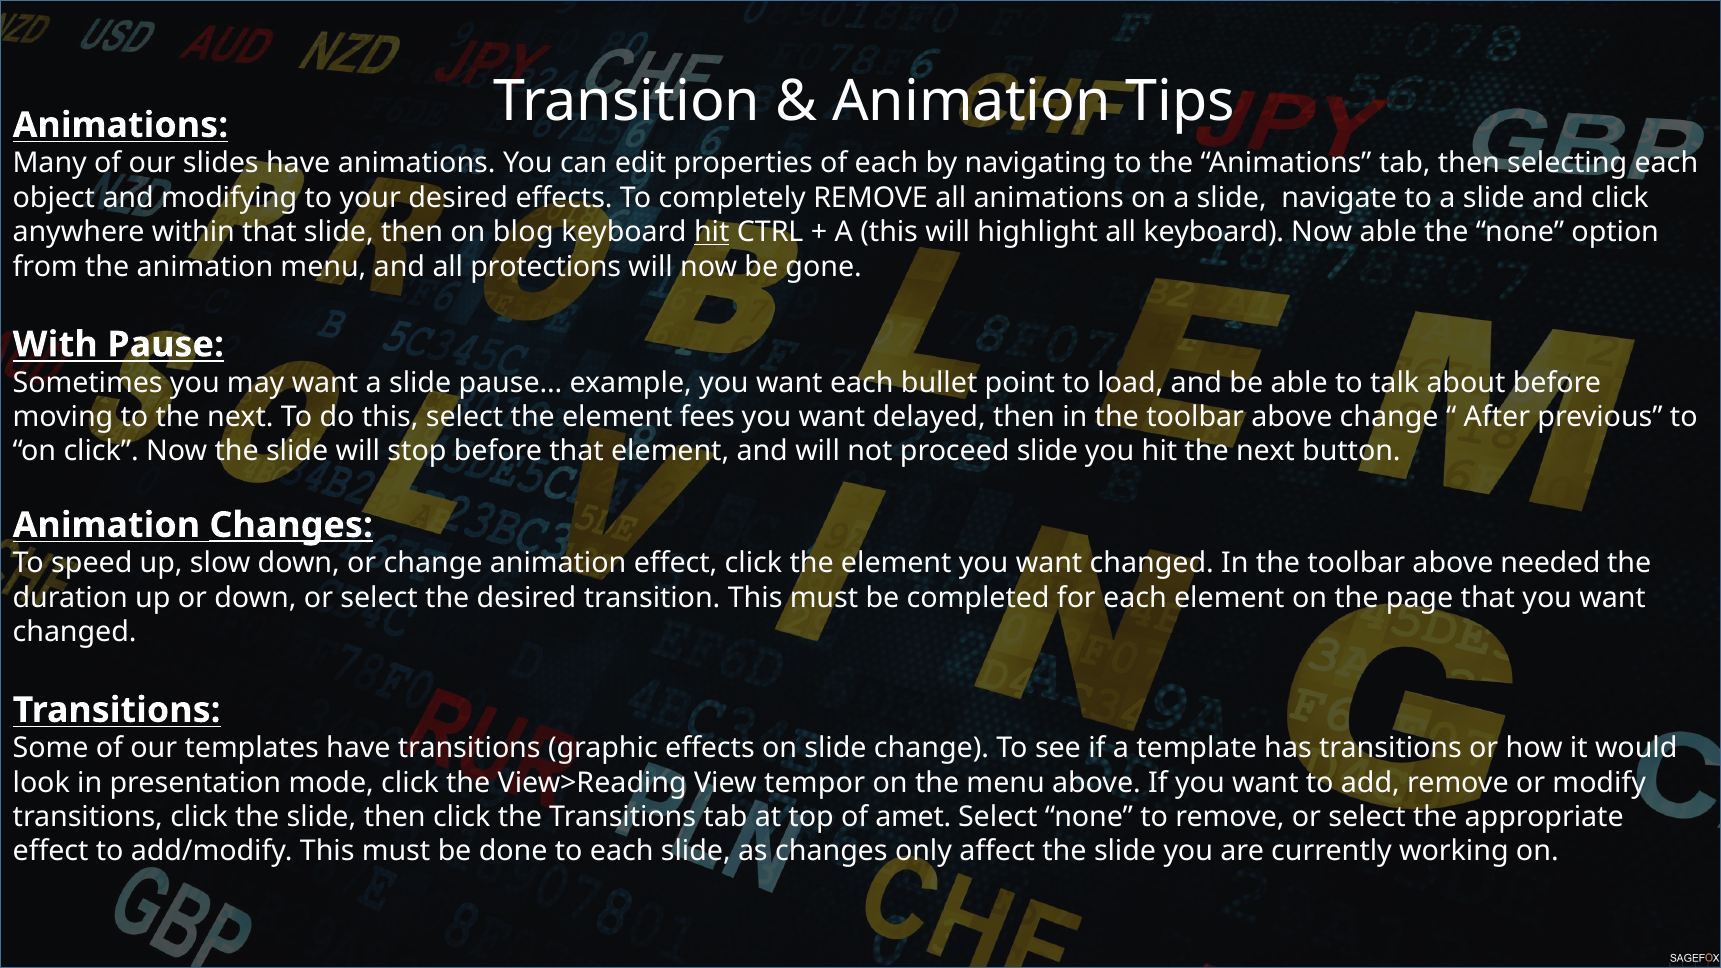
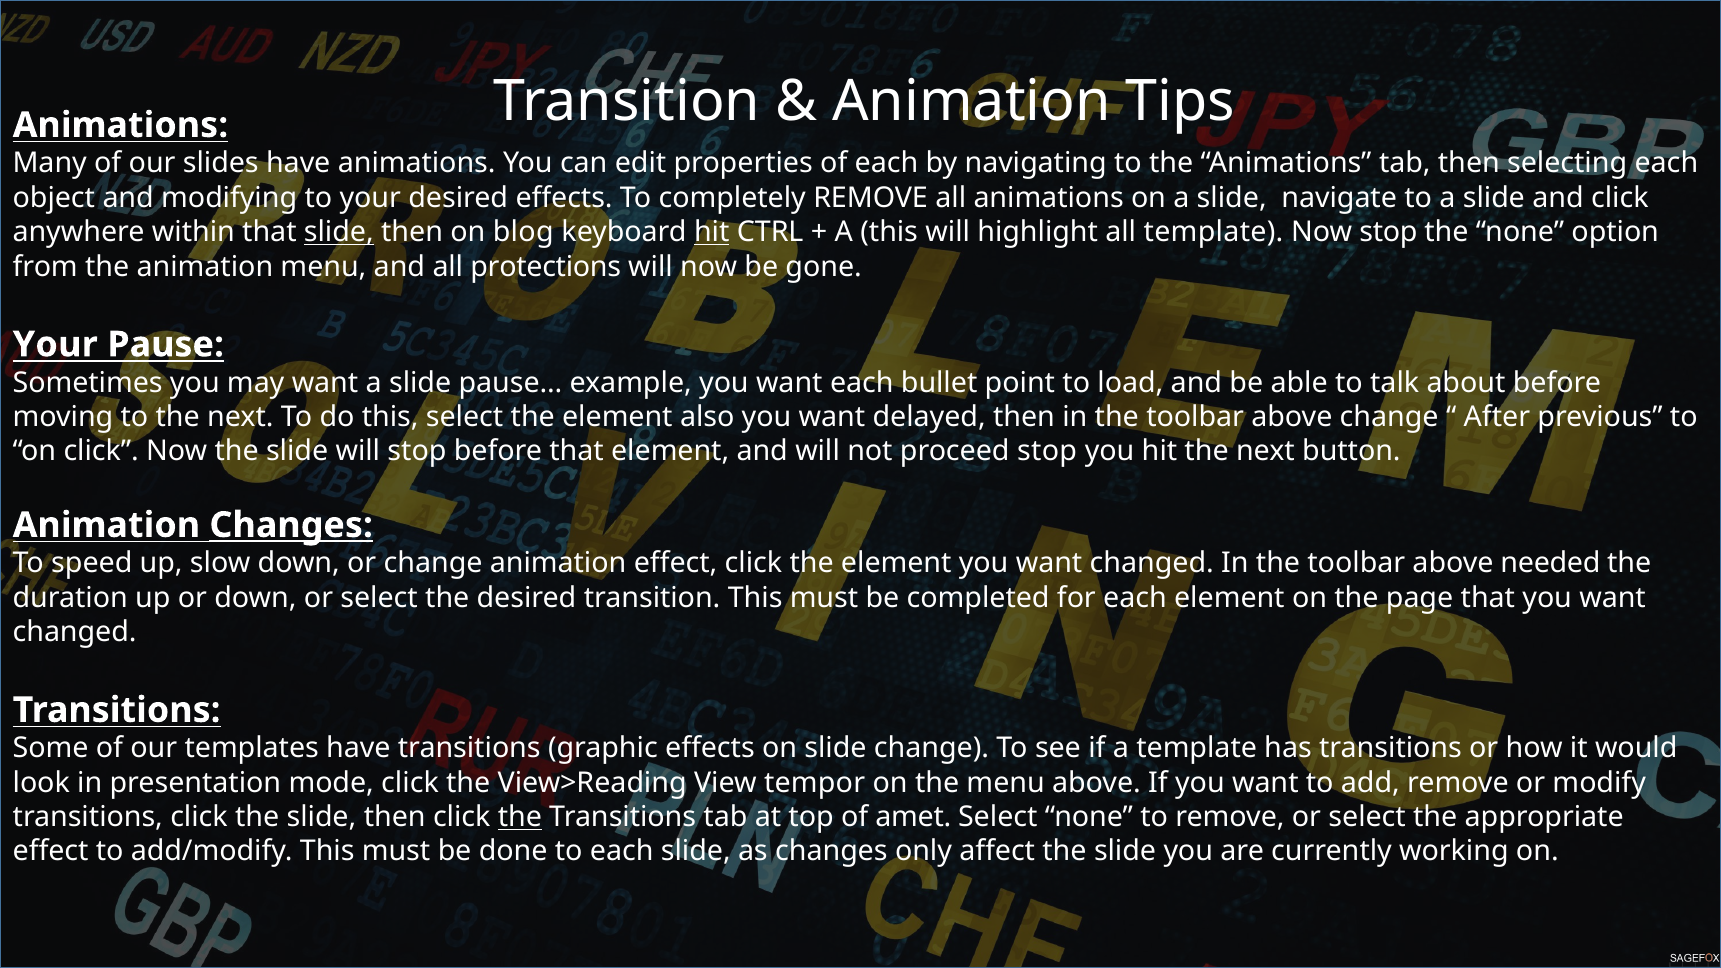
slide at (339, 232) underline: none -> present
all keyboard: keyboard -> template
Now able: able -> stop
With at (55, 345): With -> Your
fees: fees -> also
proceed slide: slide -> stop
the at (520, 817) underline: none -> present
